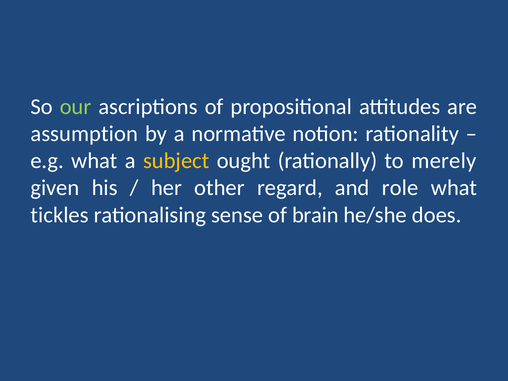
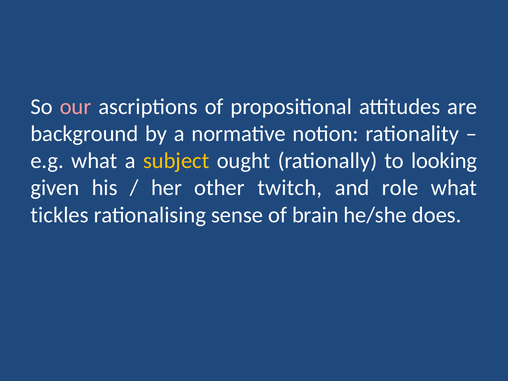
our colour: light green -> pink
assumption: assumption -> background
merely: merely -> looking
regard: regard -> twitch
